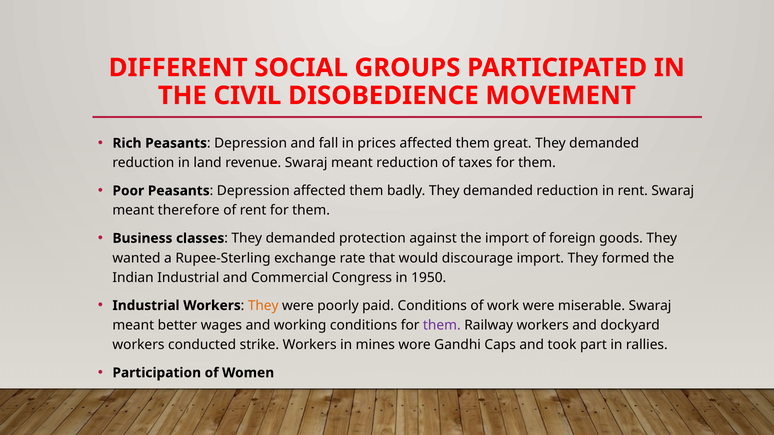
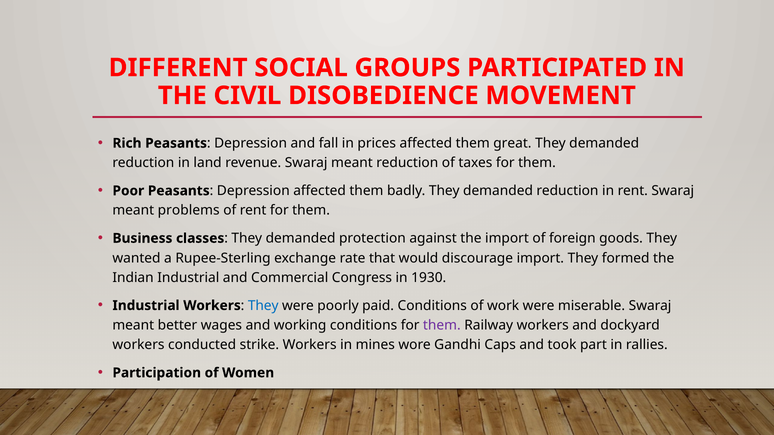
therefore: therefore -> problems
1950: 1950 -> 1930
They at (263, 306) colour: orange -> blue
